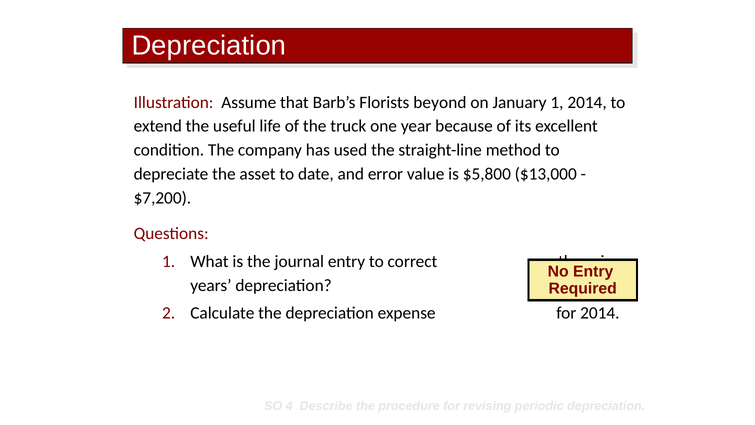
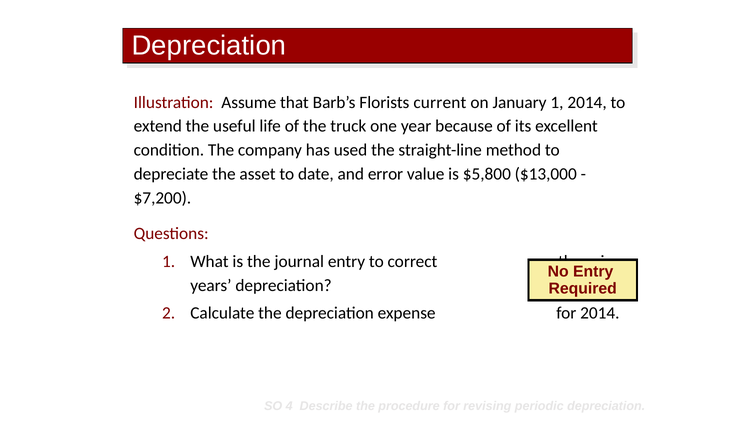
beyond: beyond -> current
